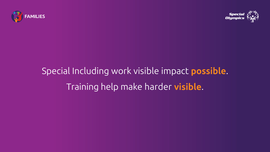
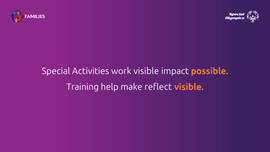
Including: Including -> Activities
harder: harder -> reflect
